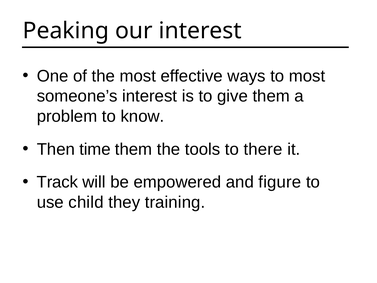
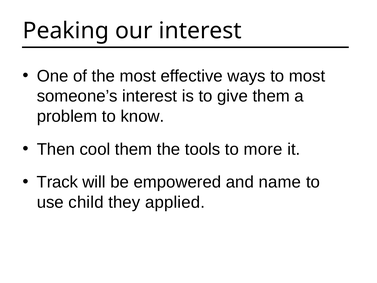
time: time -> cool
there: there -> more
figure: figure -> name
training: training -> applied
